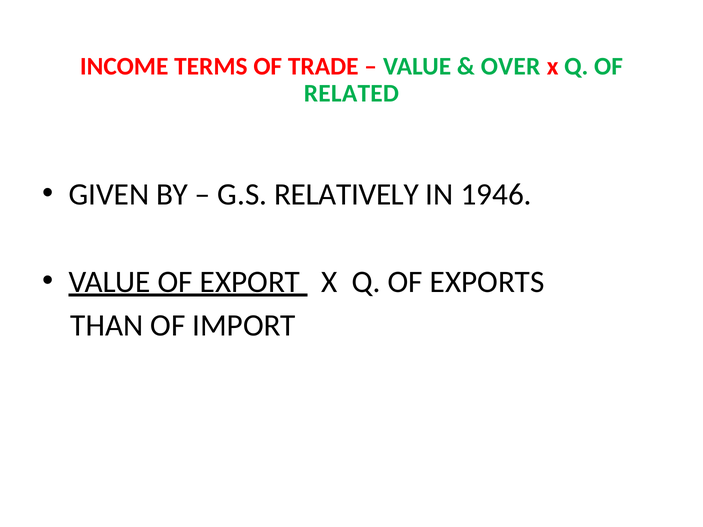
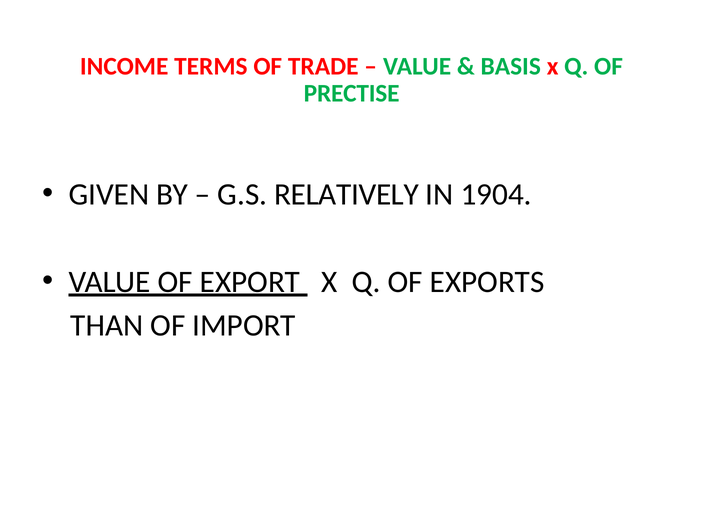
OVER: OVER -> BASIS
RELATED: RELATED -> PRECTISE
1946: 1946 -> 1904
